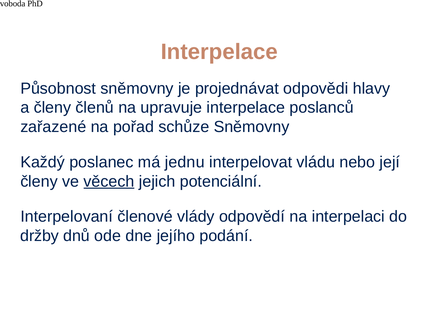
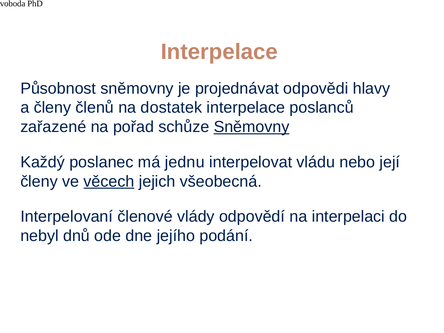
upravuje: upravuje -> dostatek
Sněmovny at (252, 127) underline: none -> present
potenciální: potenciální -> všeobecná
držby: držby -> nebyl
